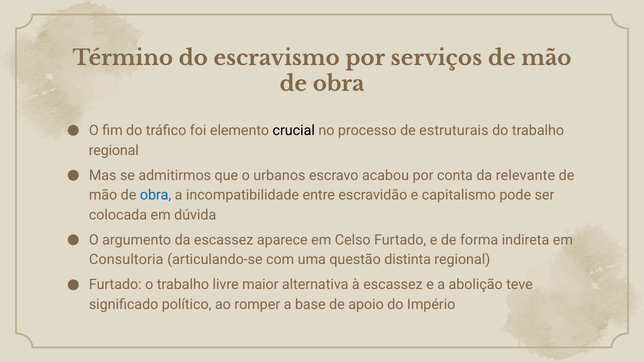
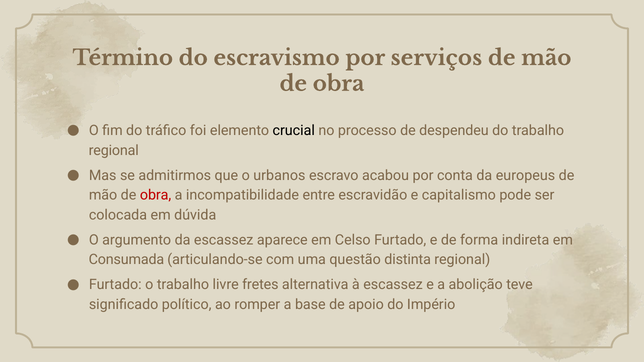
estruturais: estruturais -> despendeu
relevante: relevante -> europeus
obra at (156, 195) colour: blue -> red
Consultoria: Consultoria -> Consumada
maior: maior -> fretes
